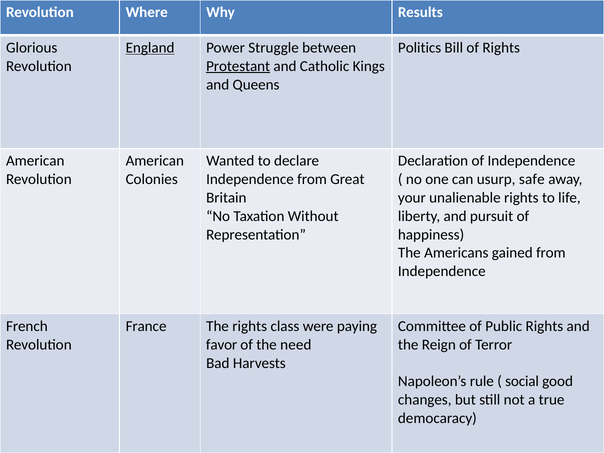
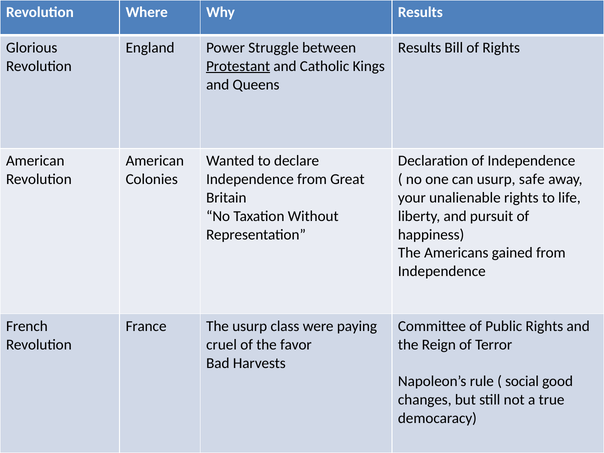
England underline: present -> none
Politics at (420, 48): Politics -> Results
The rights: rights -> usurp
favor: favor -> cruel
need: need -> favor
